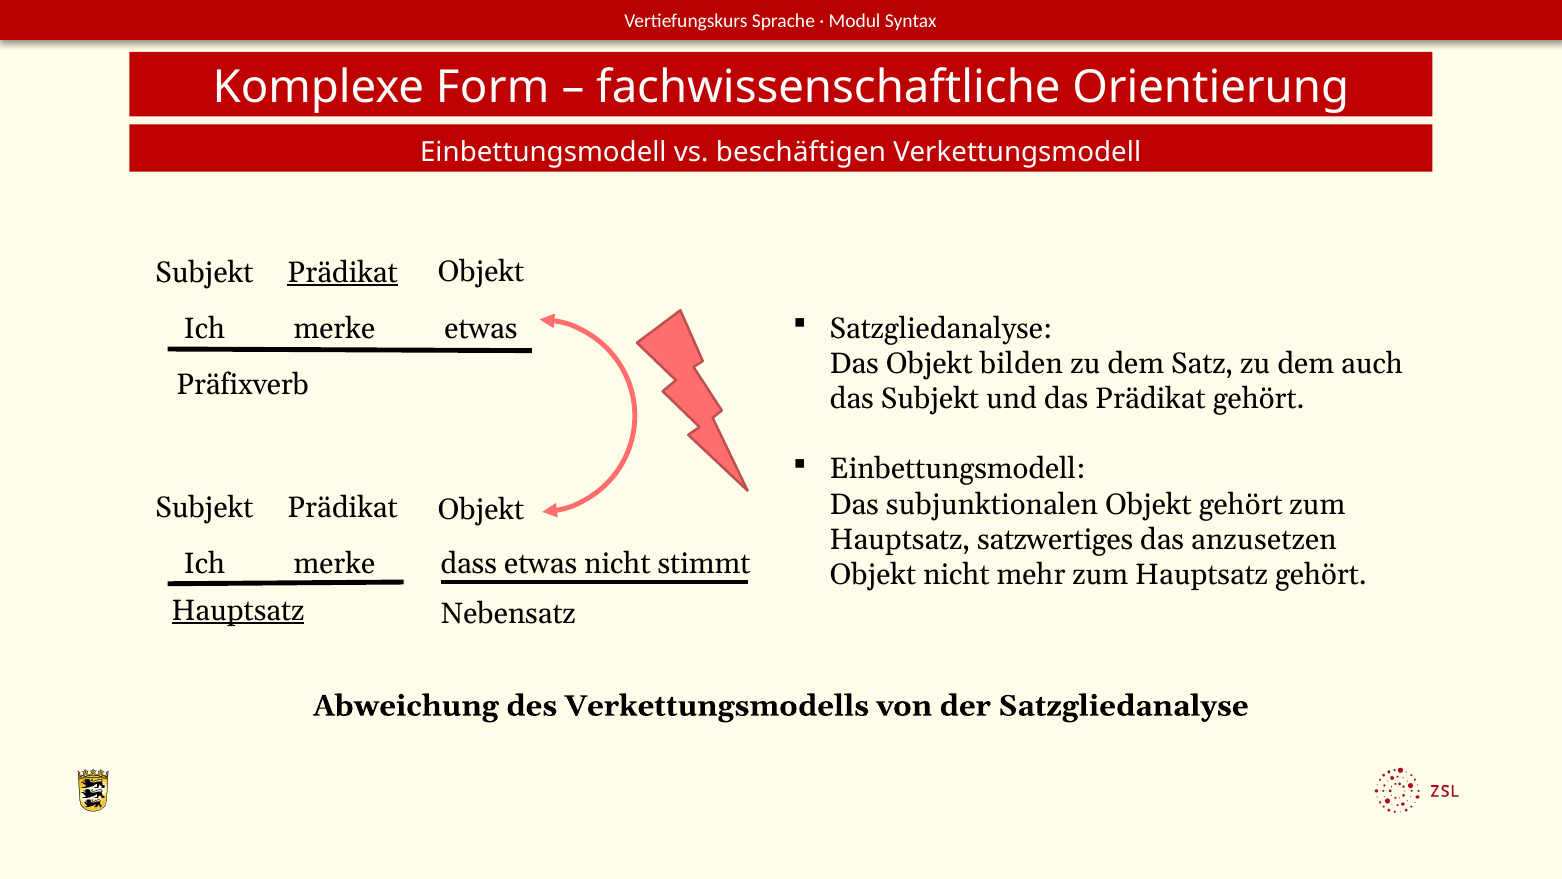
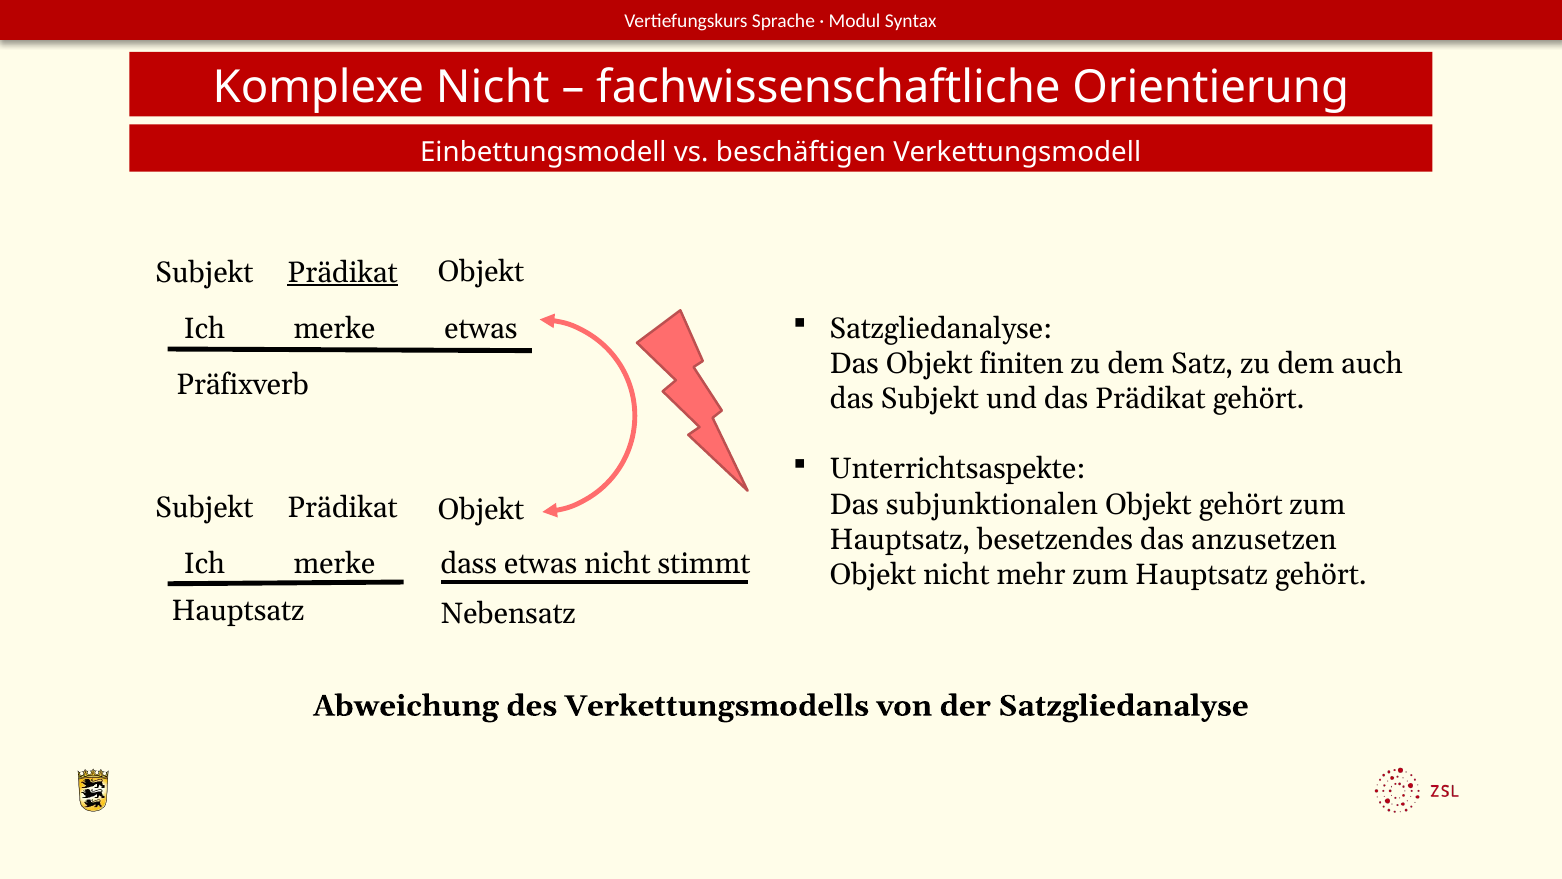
Komplexe Form: Form -> Nicht
bilden: bilden -> finiten
Einbettungsmodell at (957, 469): Einbettungsmodell -> Unterrichtsaspekte
satzwertiges: satzwertiges -> besetzendes
Hauptsatz at (238, 610) underline: present -> none
